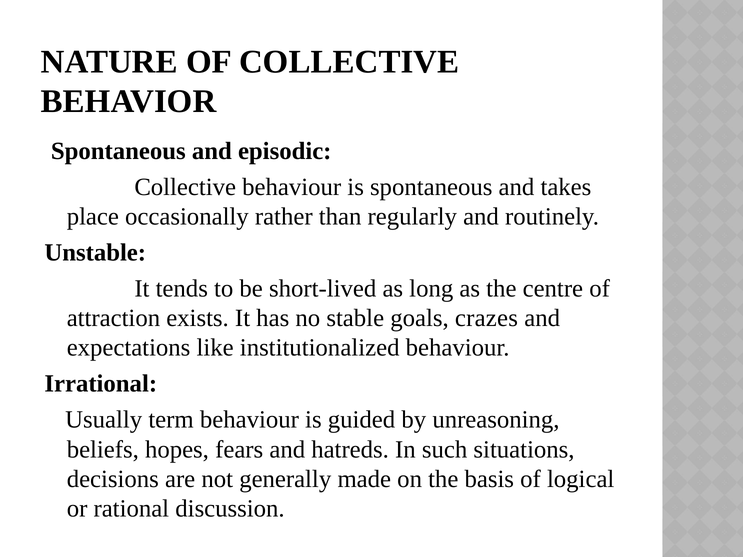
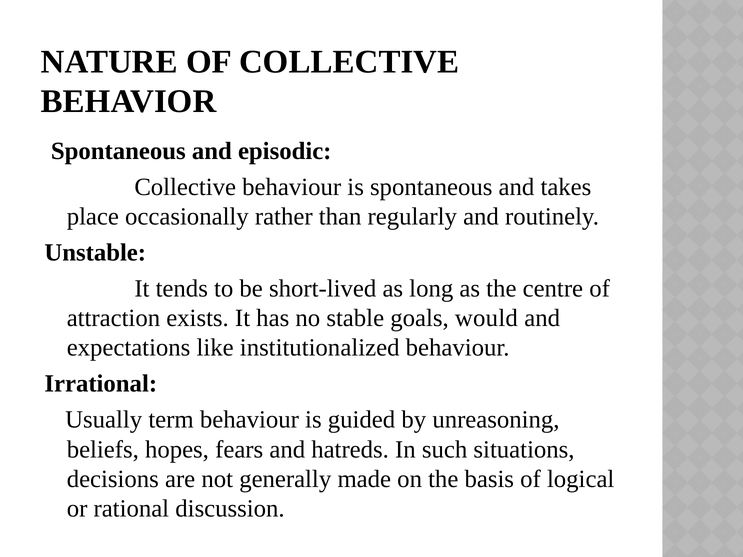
crazes: crazes -> would
